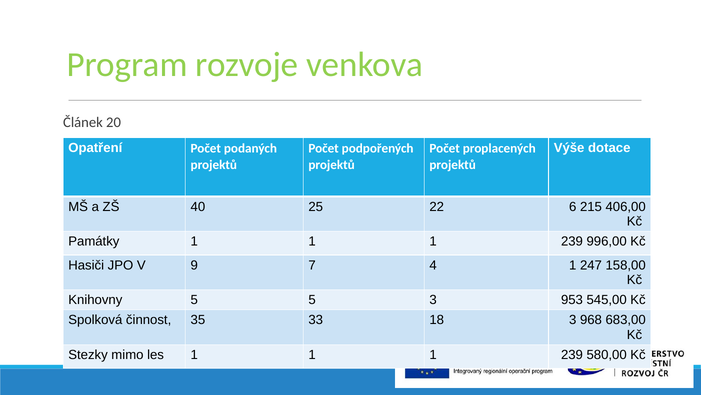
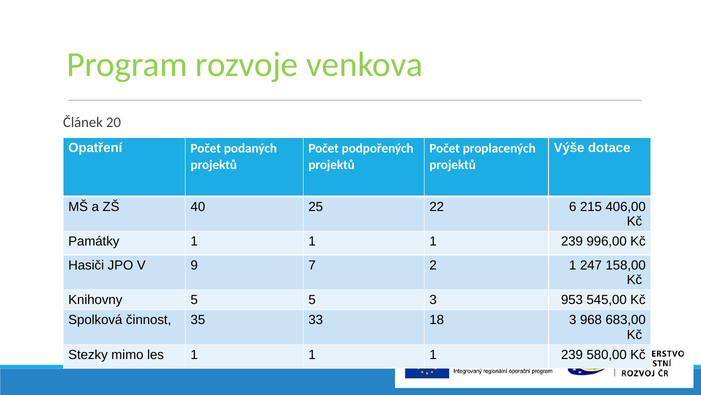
4: 4 -> 2
